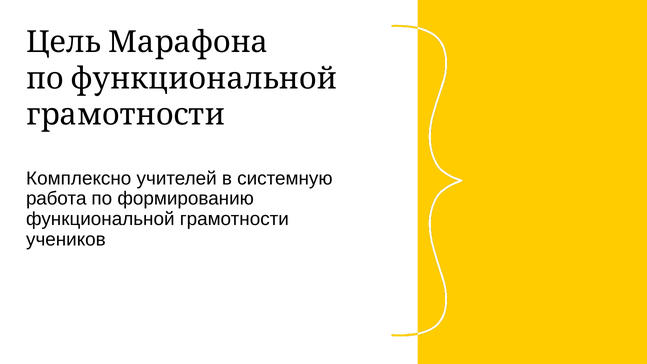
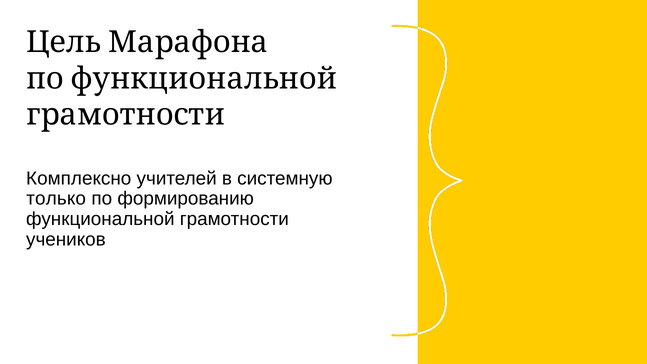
работа: работа -> только
